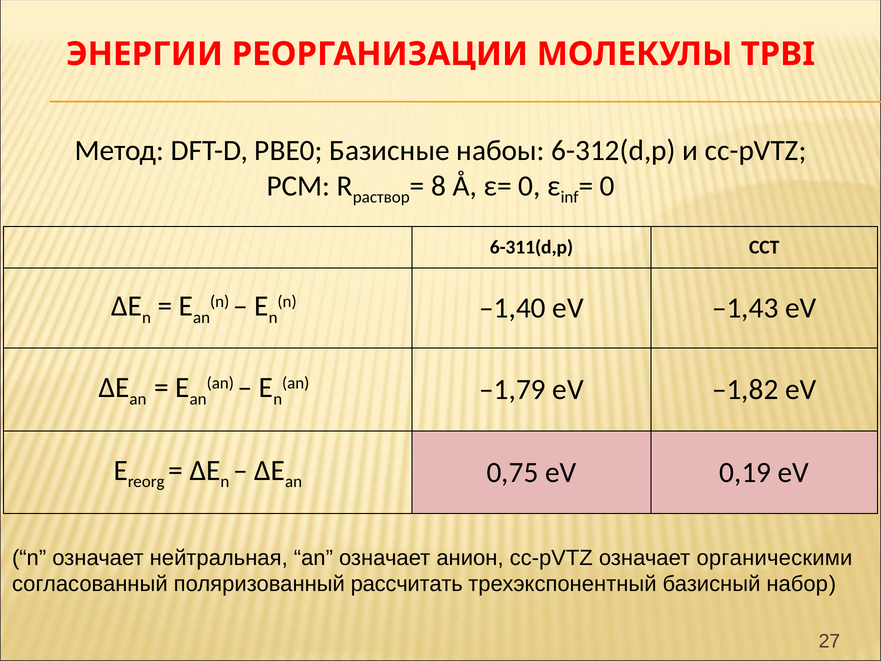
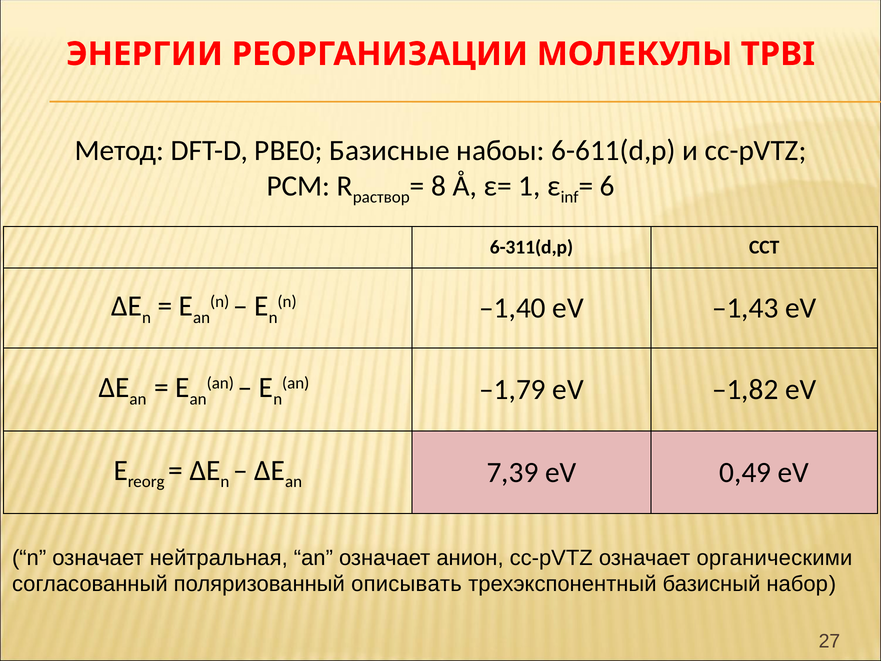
6-312(d,p: 6-312(d,p -> 6-611(d,p
ε= 0: 0 -> 1
0 at (607, 186): 0 -> 6
0,75: 0,75 -> 7,39
0,19: 0,19 -> 0,49
рассчитать: рассчитать -> описывать
